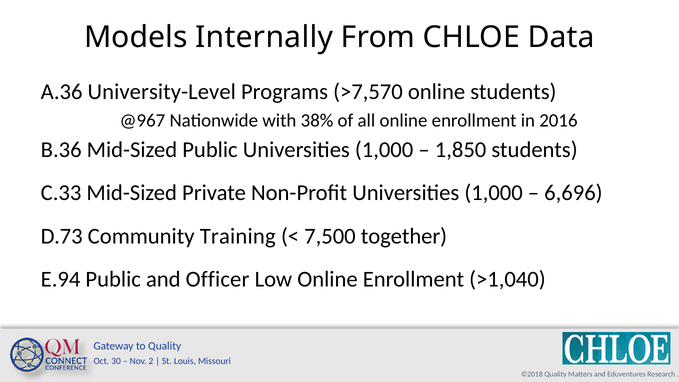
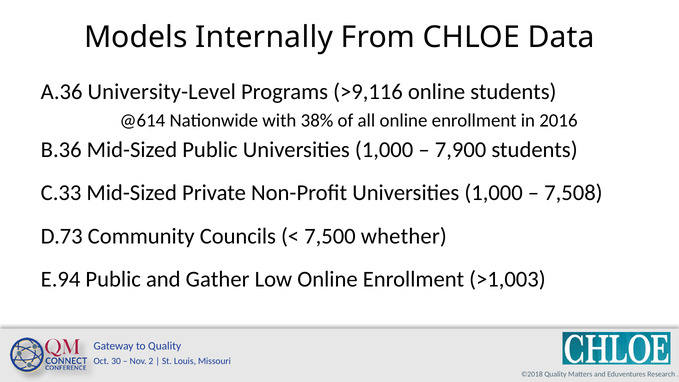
>7,570: >7,570 -> >9,116
@967: @967 -> @614
1,850: 1,850 -> 7,900
6,696: 6,696 -> 7,508
Training: Training -> Councils
together: together -> whether
Officer: Officer -> Gather
>1,040: >1,040 -> >1,003
